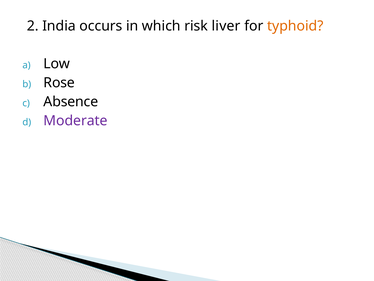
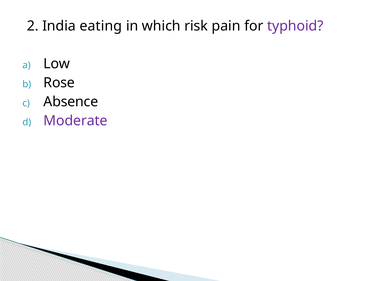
occurs: occurs -> eating
liver: liver -> pain
typhoid colour: orange -> purple
